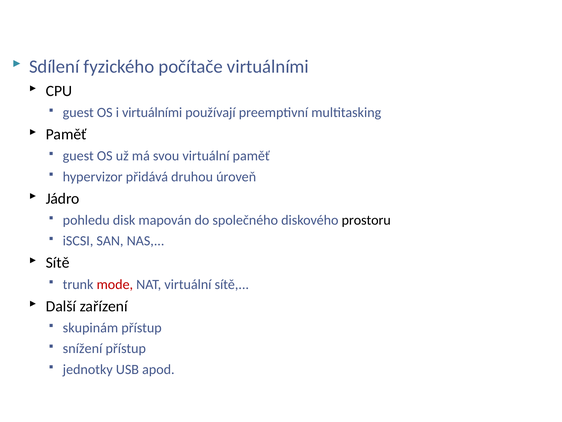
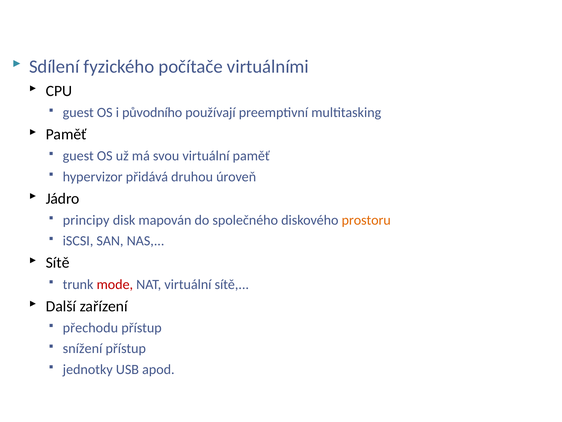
i virtuálními: virtuálními -> původního
pohledu: pohledu -> principy
prostoru colour: black -> orange
skupinám: skupinám -> přechodu
